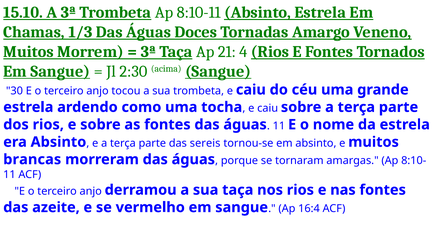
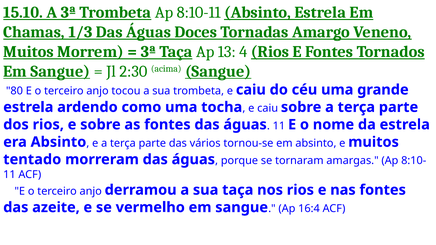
21: 21 -> 13
30: 30 -> 80
sereis: sereis -> vários
brancas: brancas -> tentado
